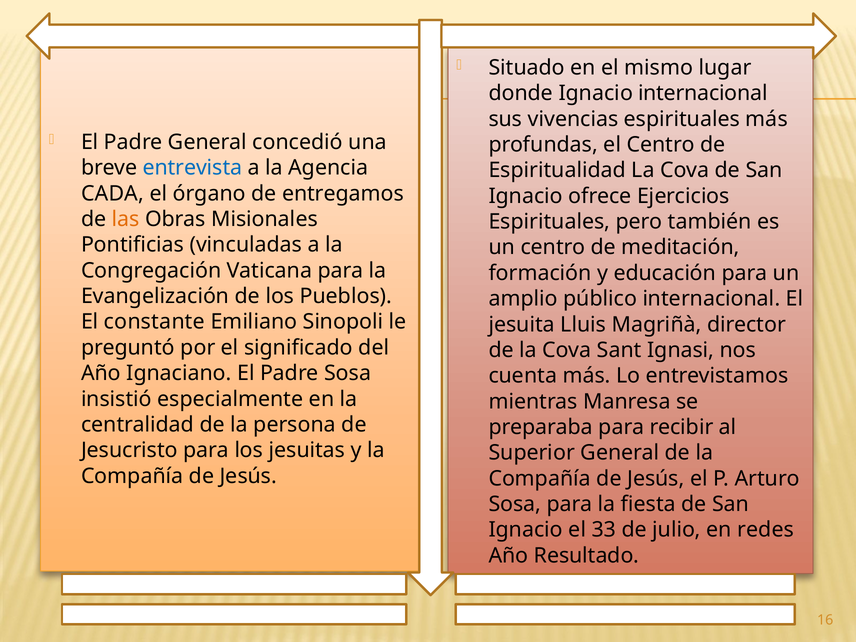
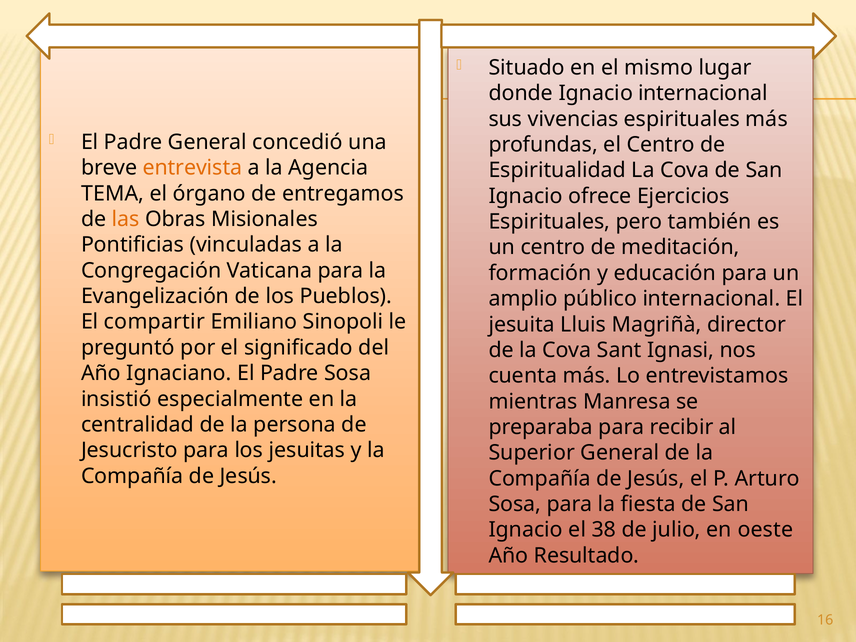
entrevista colour: blue -> orange
CADA: CADA -> TEMA
constante: constante -> compartir
33: 33 -> 38
redes: redes -> oeste
